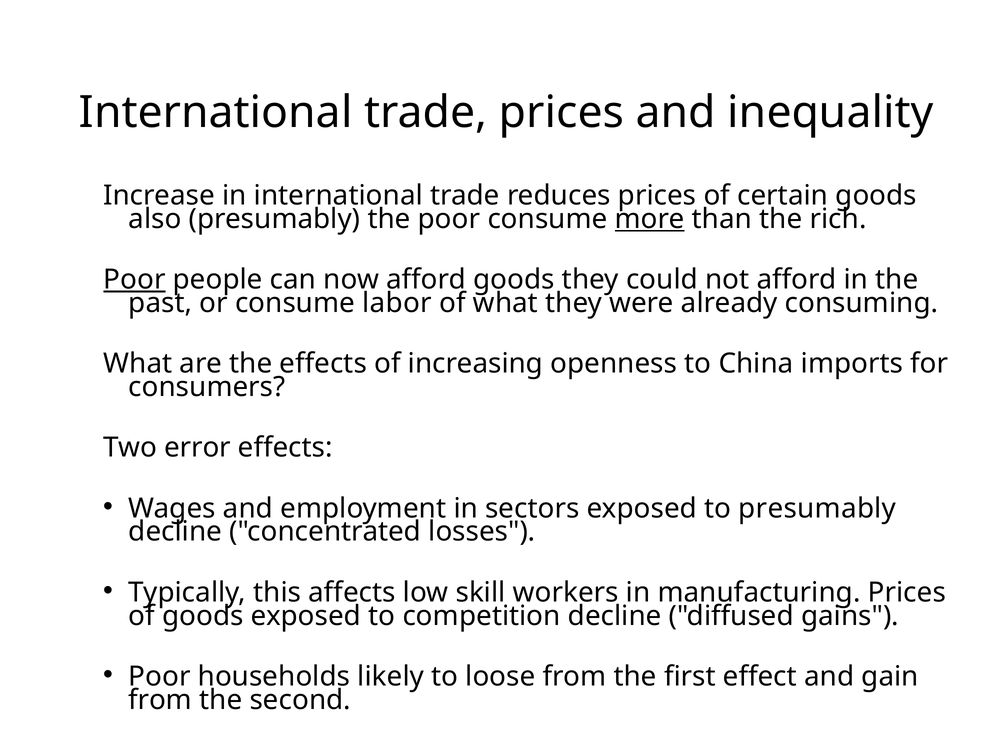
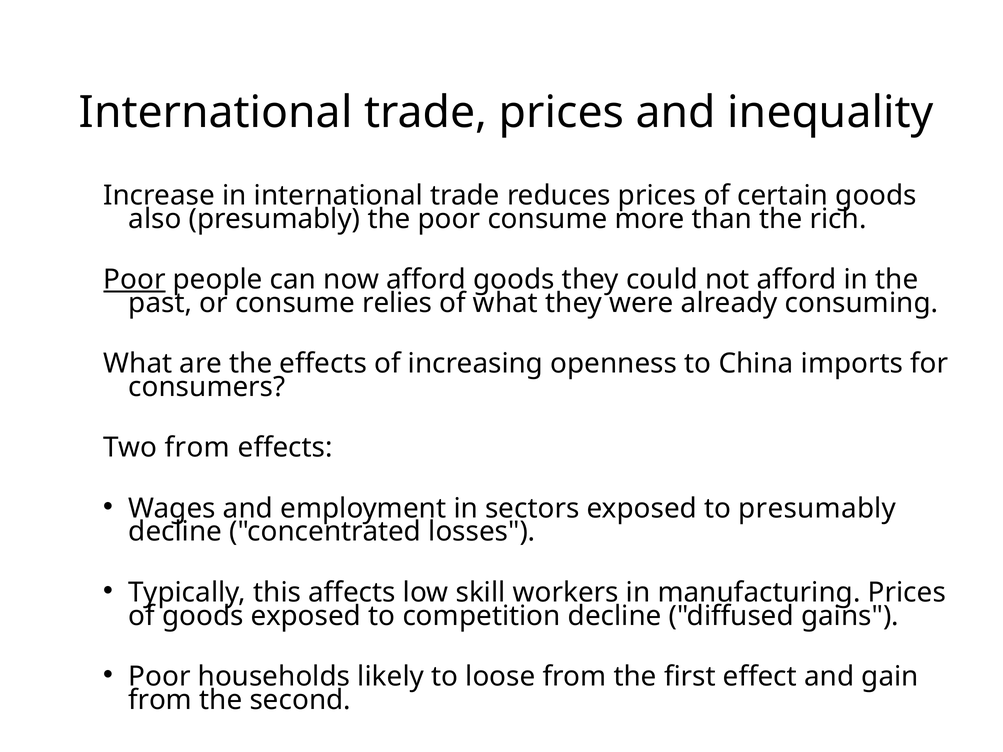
more underline: present -> none
labor: labor -> relies
Two error: error -> from
